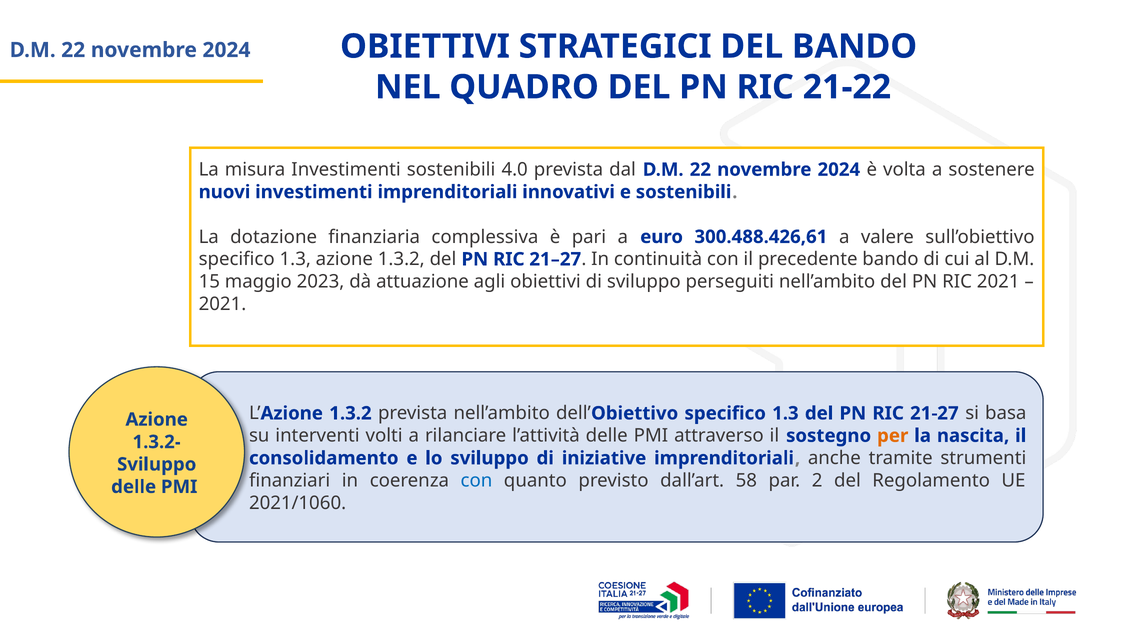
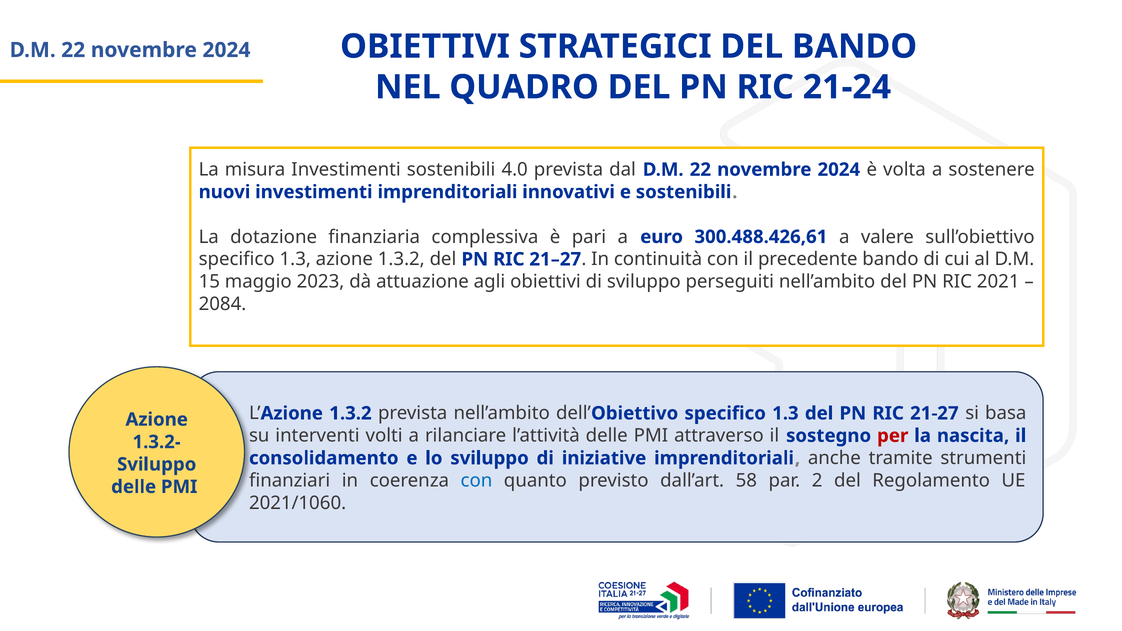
21-22: 21-22 -> 21-24
2021 at (222, 304): 2021 -> 2084
per colour: orange -> red
